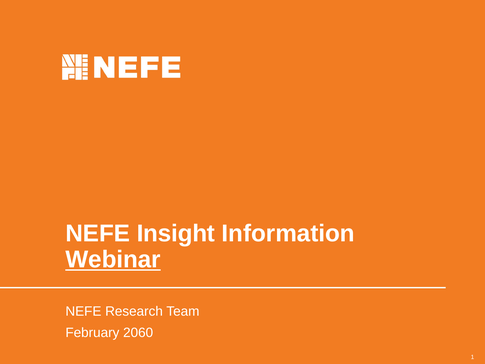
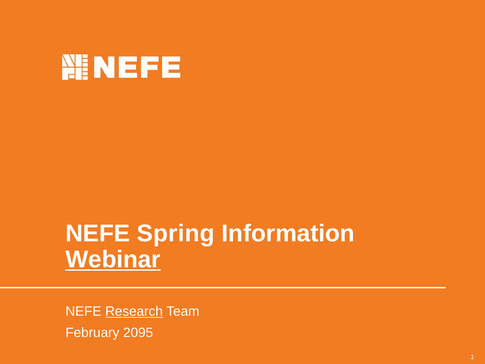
Insight: Insight -> Spring
Research underline: none -> present
2060: 2060 -> 2095
